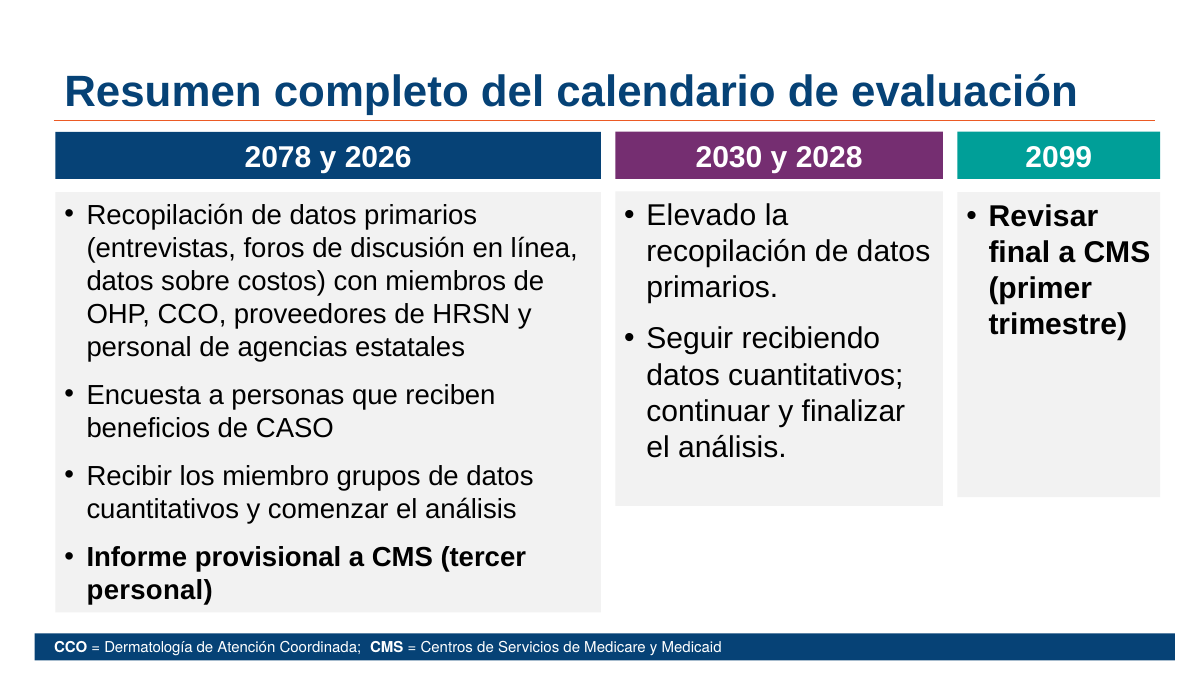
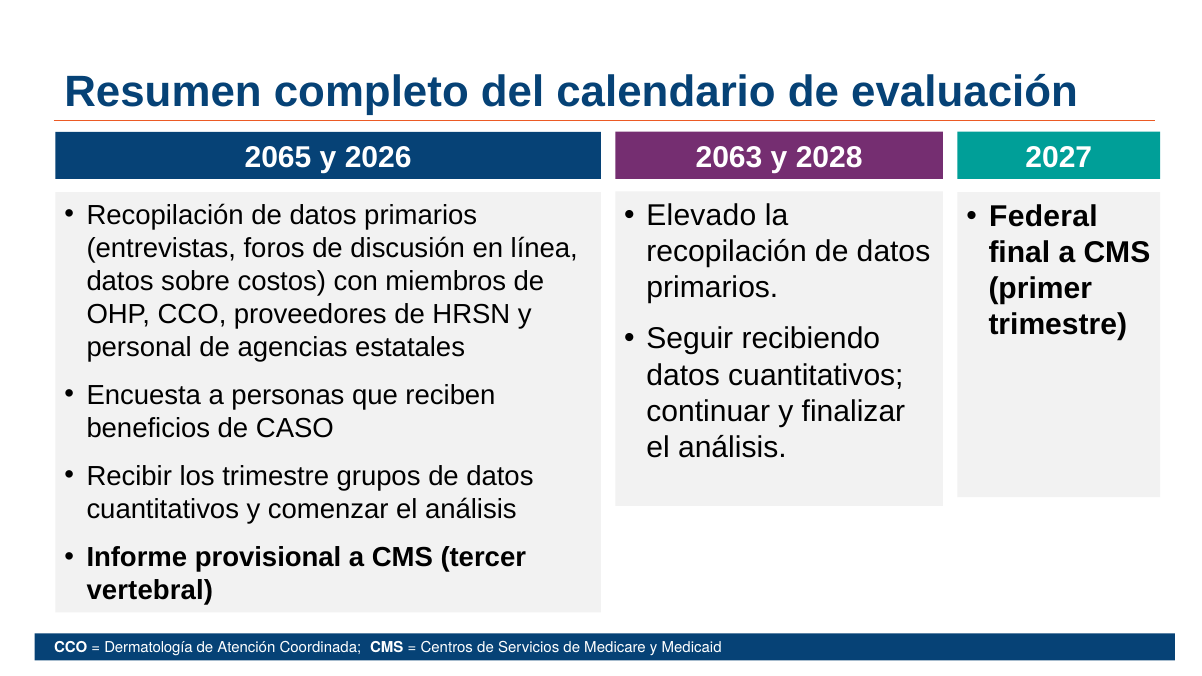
2030: 2030 -> 2063
2099: 2099 -> 2027
2078: 2078 -> 2065
Revisar: Revisar -> Federal
los miembro: miembro -> trimestre
personal at (150, 591): personal -> vertebral
